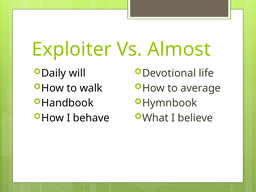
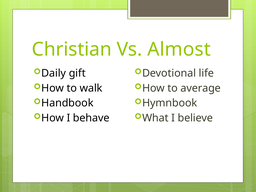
Exploiter: Exploiter -> Christian
will: will -> gift
